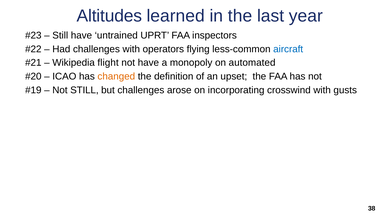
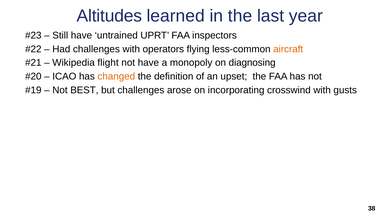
aircraft colour: blue -> orange
automated: automated -> diagnosing
Not STILL: STILL -> BEST
